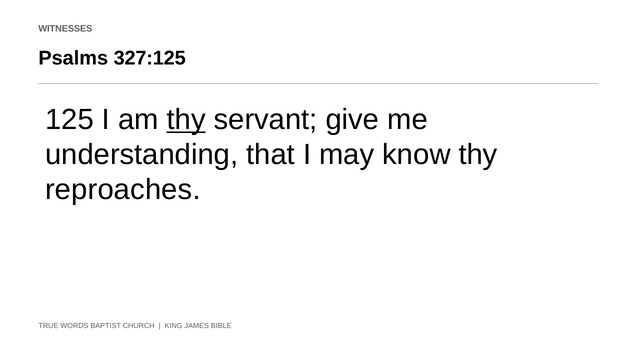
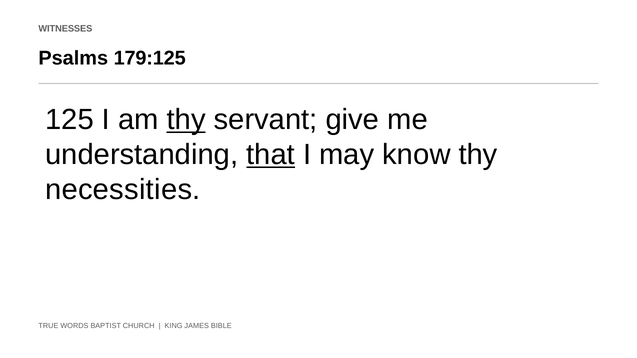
327:125: 327:125 -> 179:125
that underline: none -> present
reproaches: reproaches -> necessities
